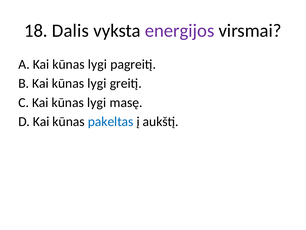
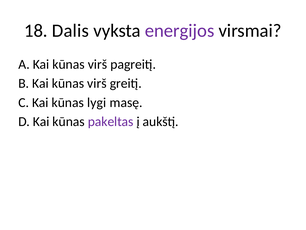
A Kai kūnas lygi: lygi -> virš
B Kai kūnas lygi: lygi -> virš
pakeltas colour: blue -> purple
